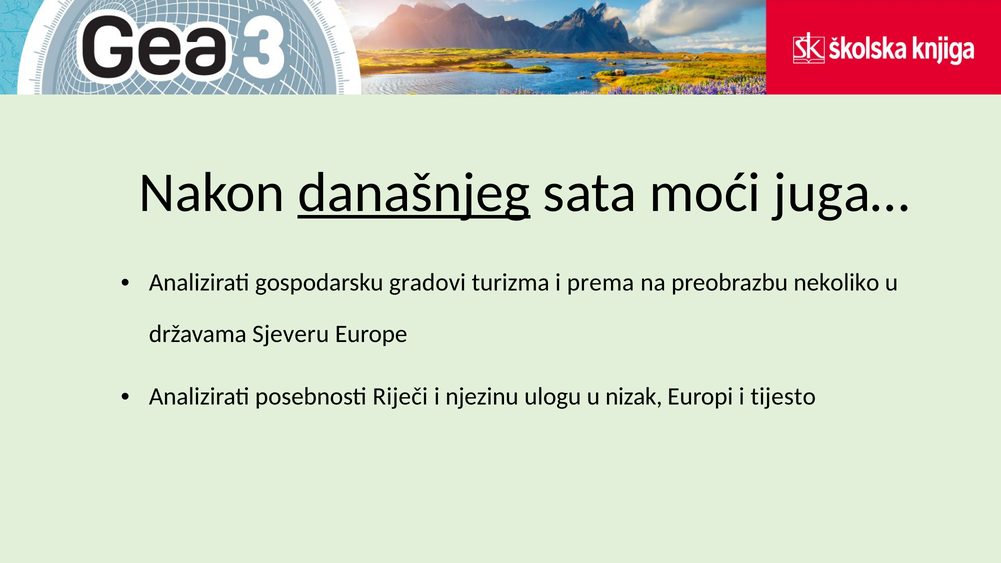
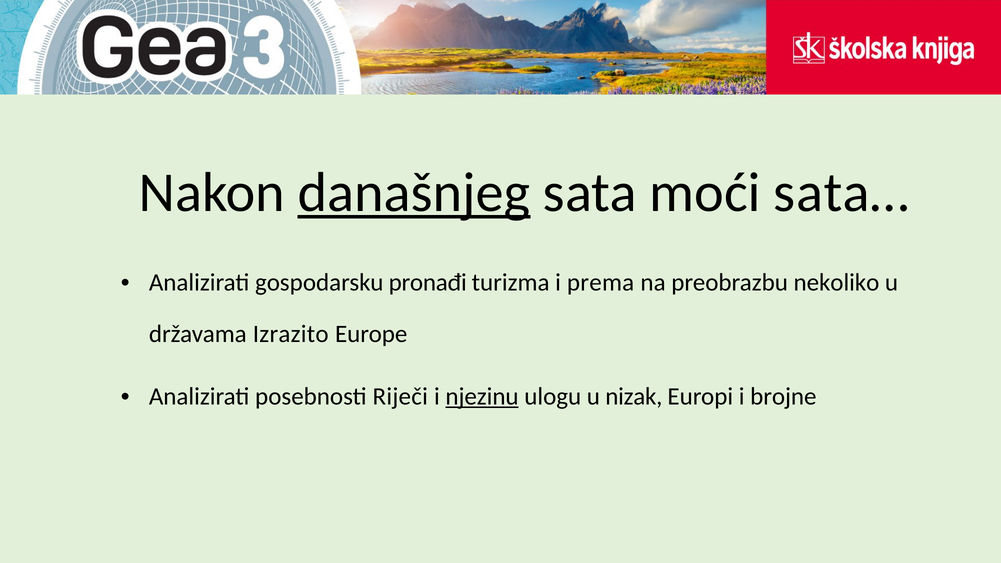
juga…: juga… -> sata…
gradovi: gradovi -> pronađi
Sjeveru: Sjeveru -> Izrazito
njezinu underline: none -> present
tijesto: tijesto -> brojne
